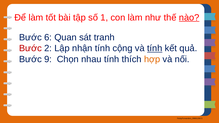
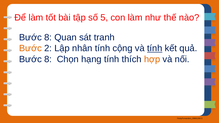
1: 1 -> 5
nào underline: present -> none
6 at (48, 37): 6 -> 8
Bước at (30, 48) colour: red -> orange
nhận: nhận -> nhân
9 at (48, 59): 9 -> 8
nhau: nhau -> hạng
